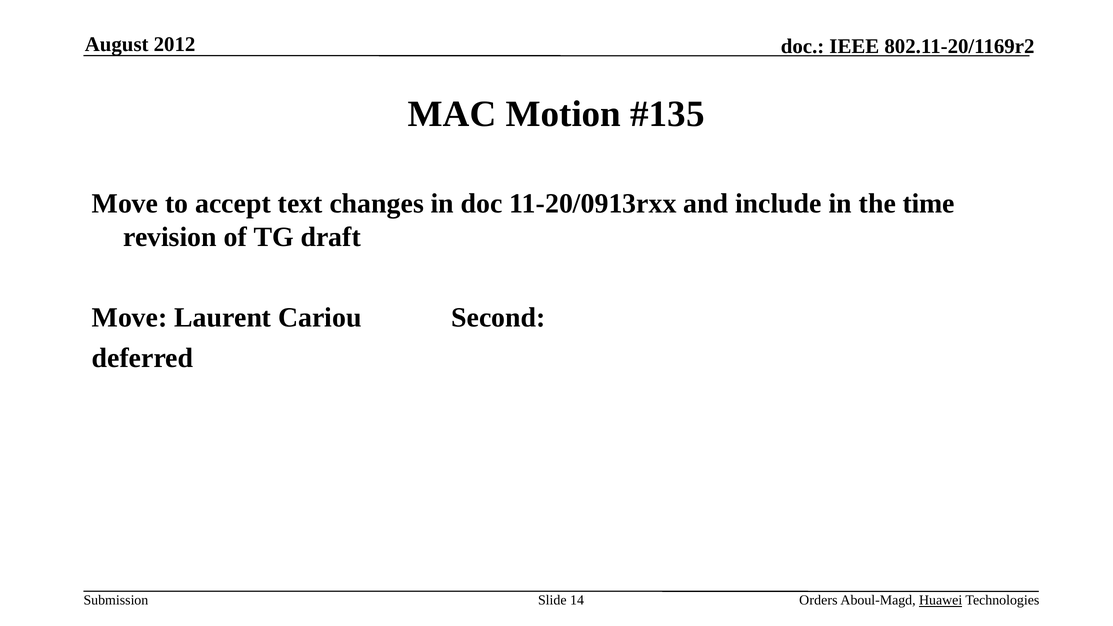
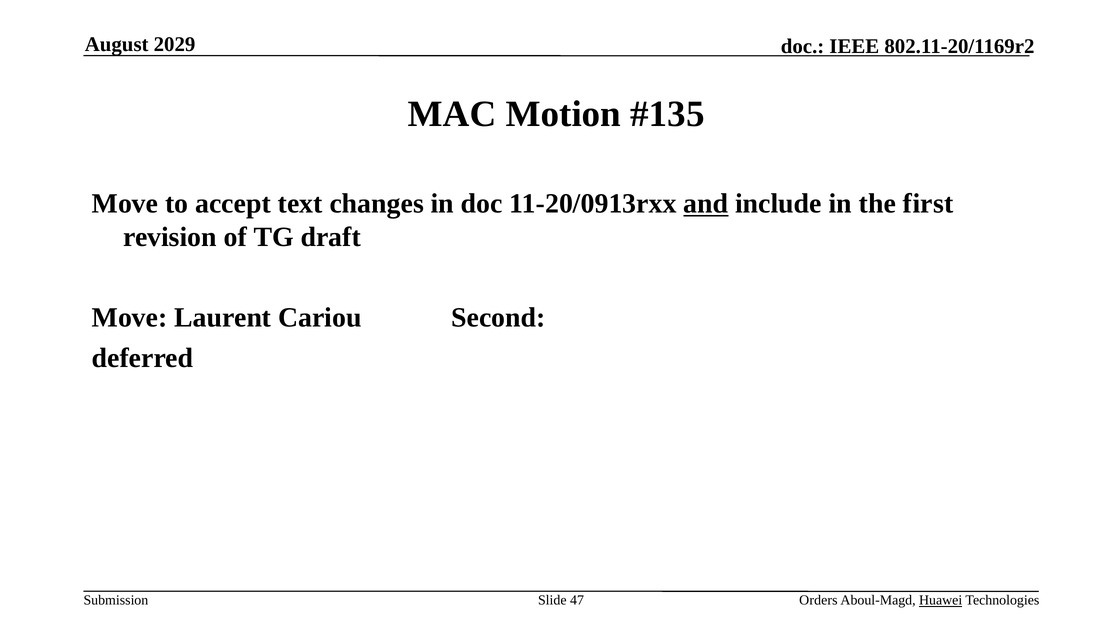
2012: 2012 -> 2029
and underline: none -> present
time: time -> first
14: 14 -> 47
